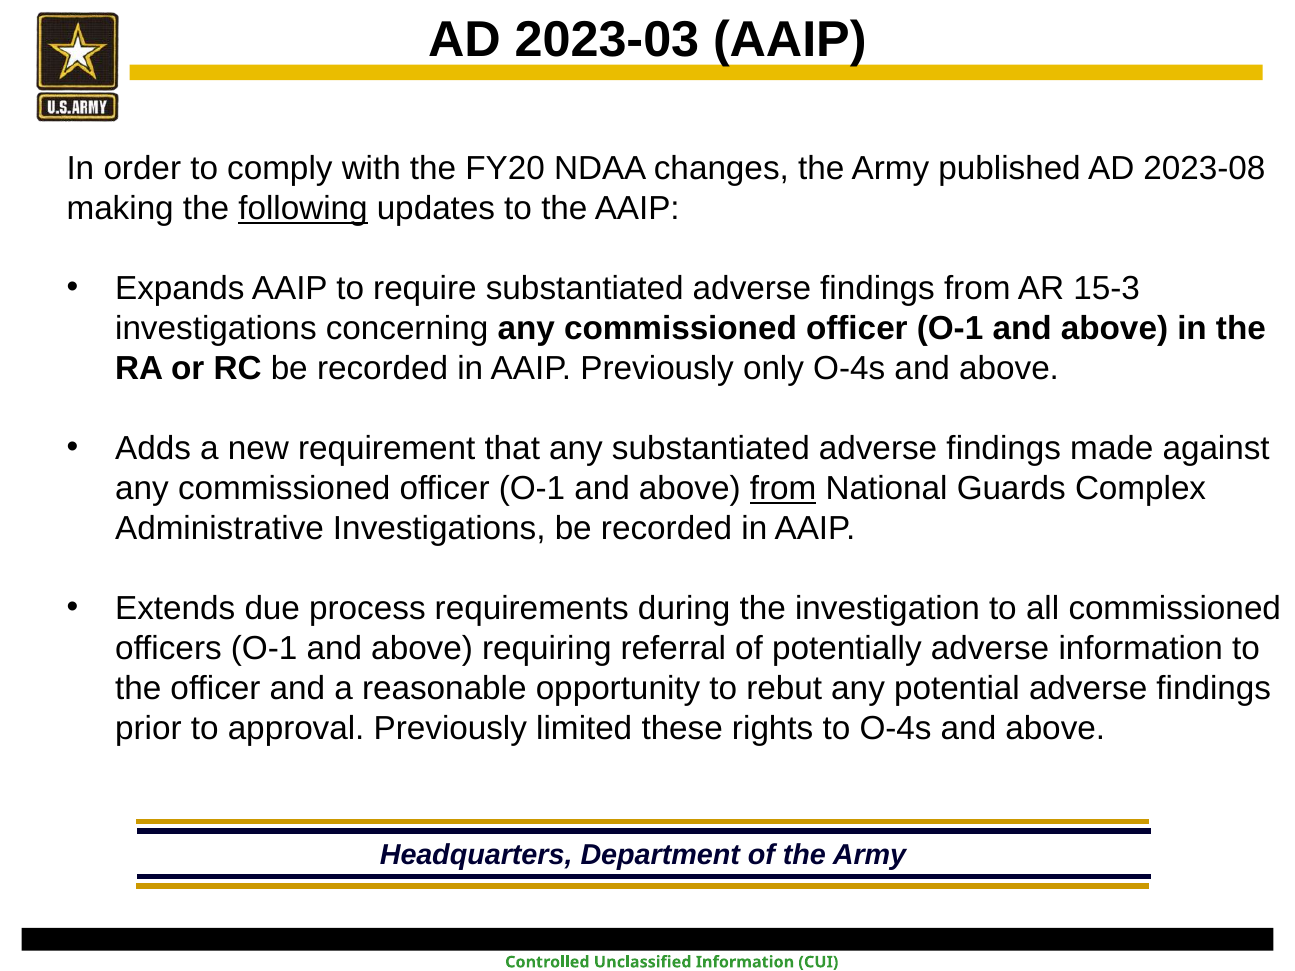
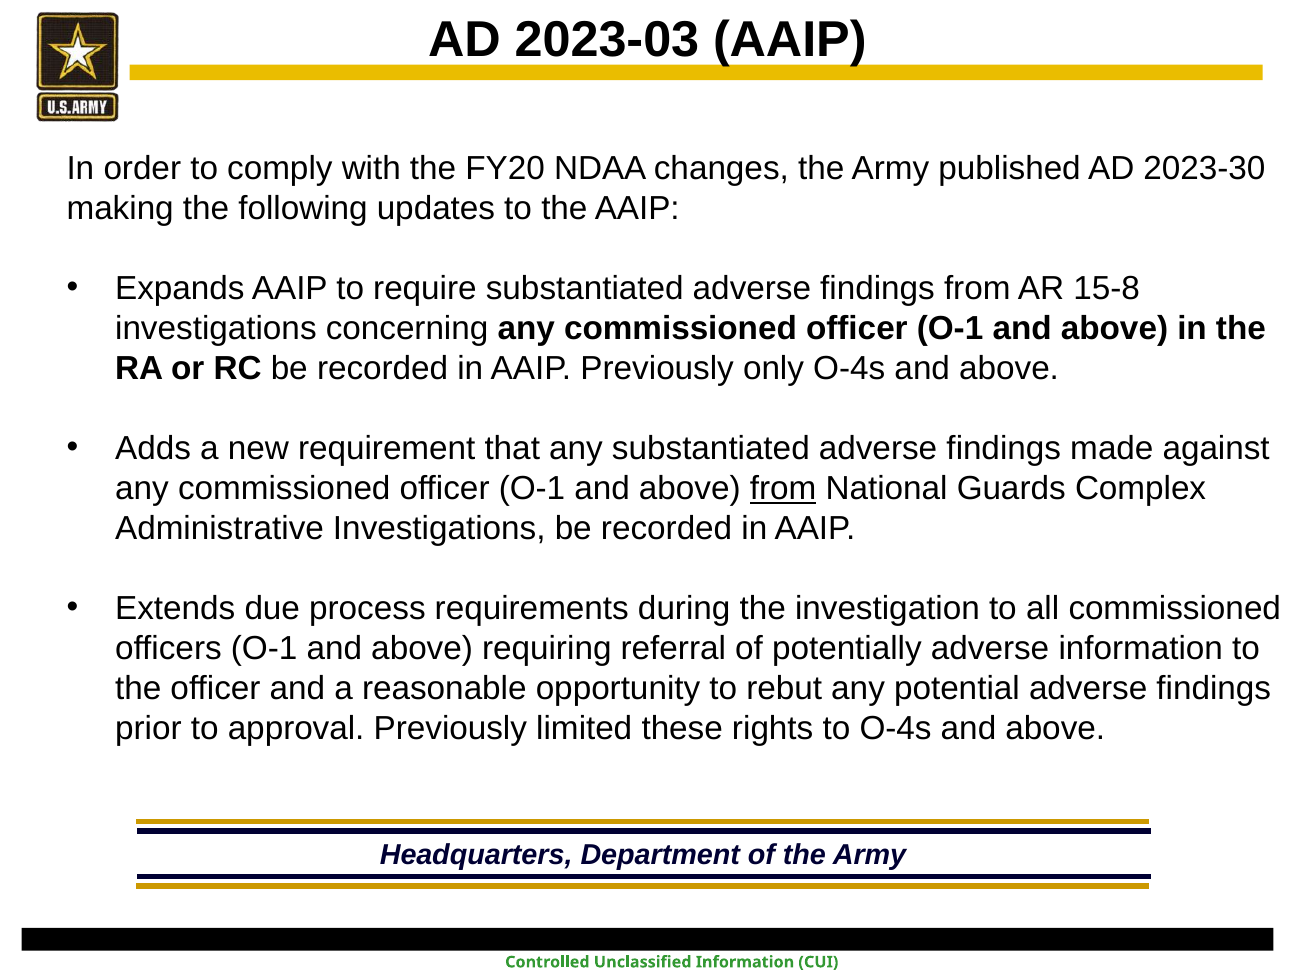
2023-08: 2023-08 -> 2023-30
following underline: present -> none
15-3: 15-3 -> 15-8
